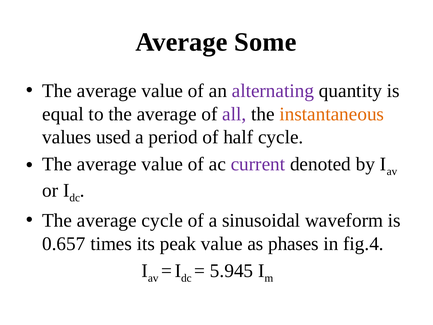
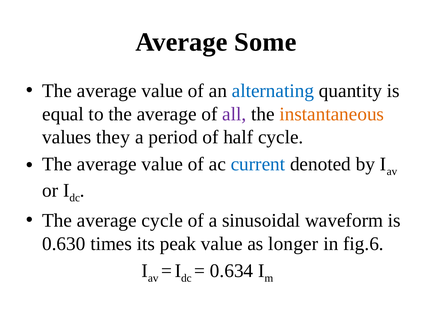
alternating colour: purple -> blue
used: used -> they
current colour: purple -> blue
0.657: 0.657 -> 0.630
phases: phases -> longer
fig.4: fig.4 -> fig.6
5.945: 5.945 -> 0.634
